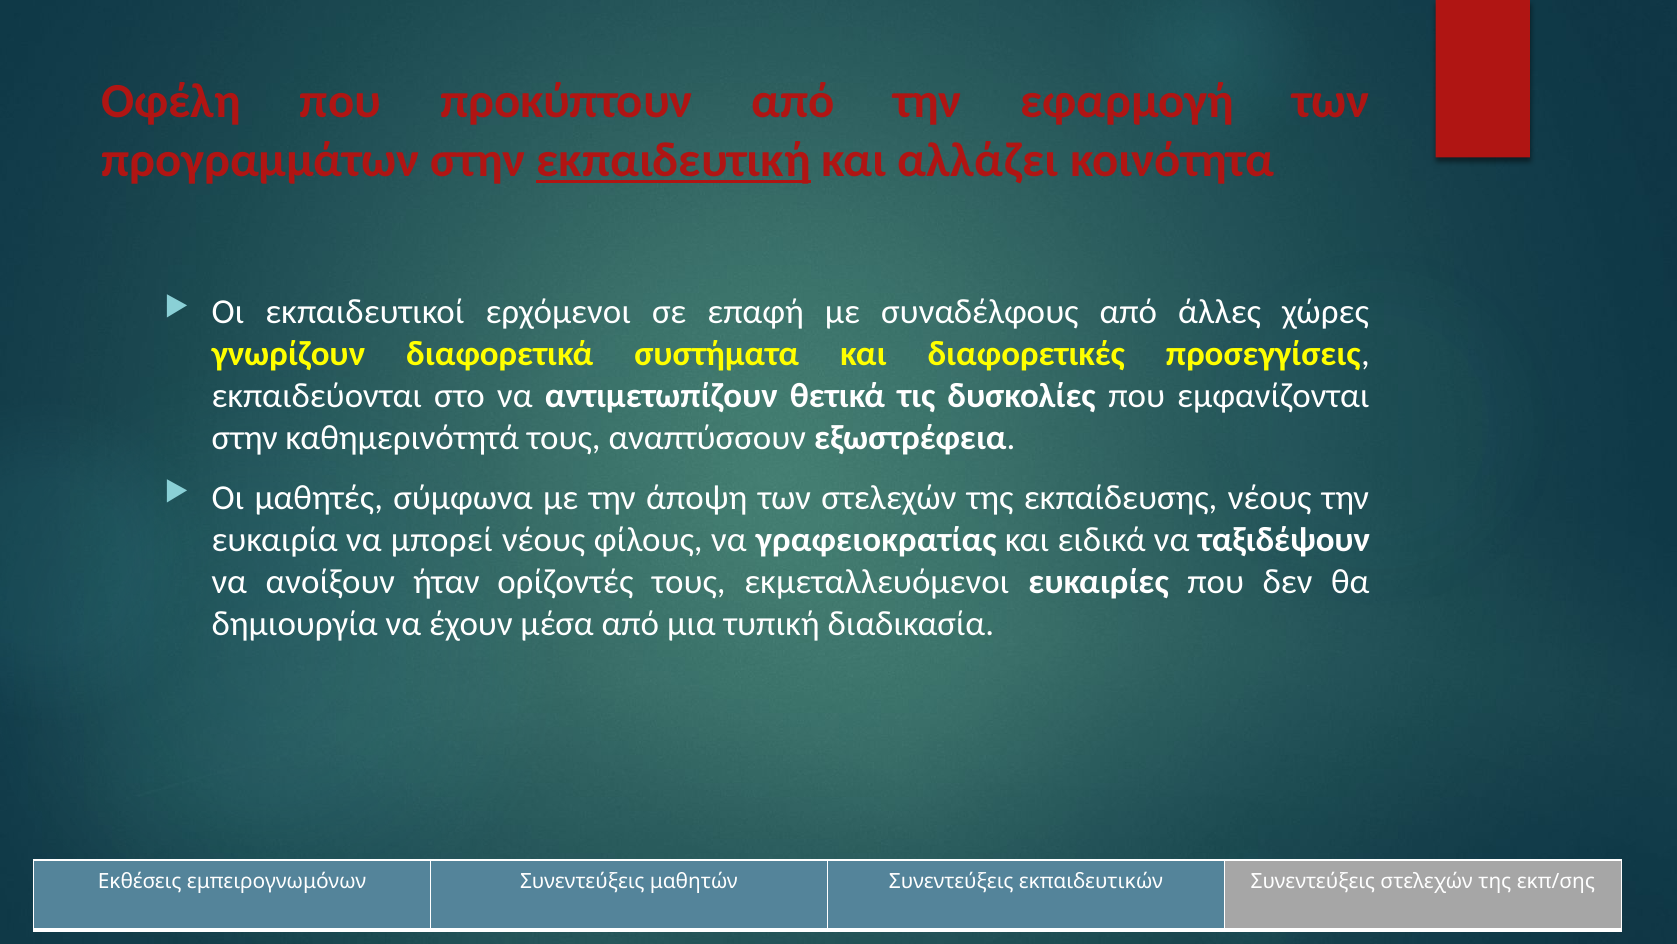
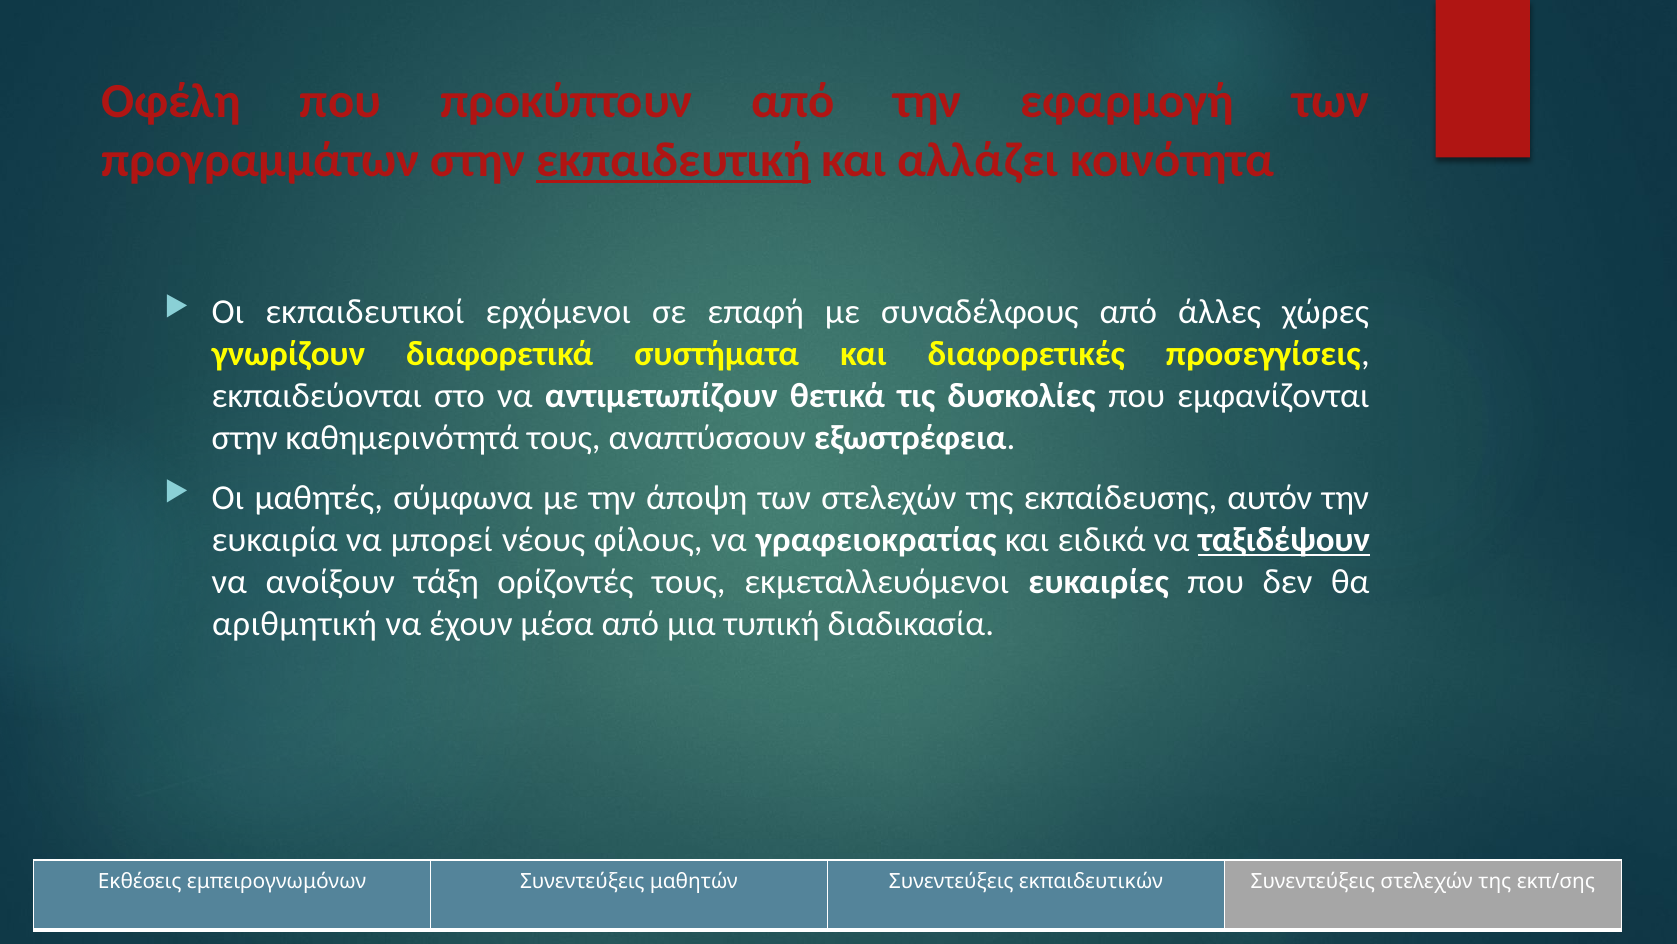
εκπαίδευσης νέους: νέους -> αυτόν
ταξιδέψουν underline: none -> present
ήταν: ήταν -> τάξη
δημιουργία: δημιουργία -> αριθμητική
